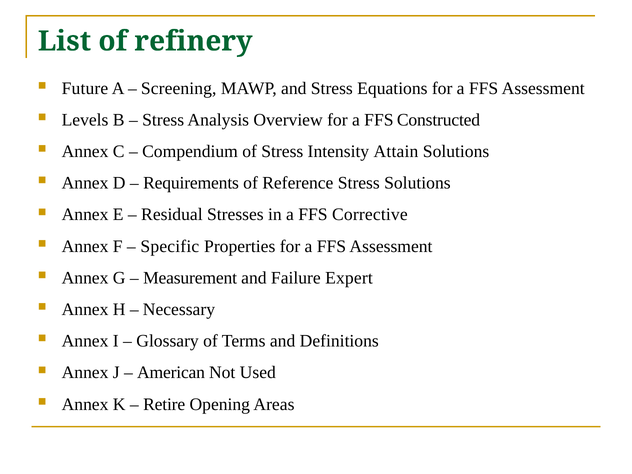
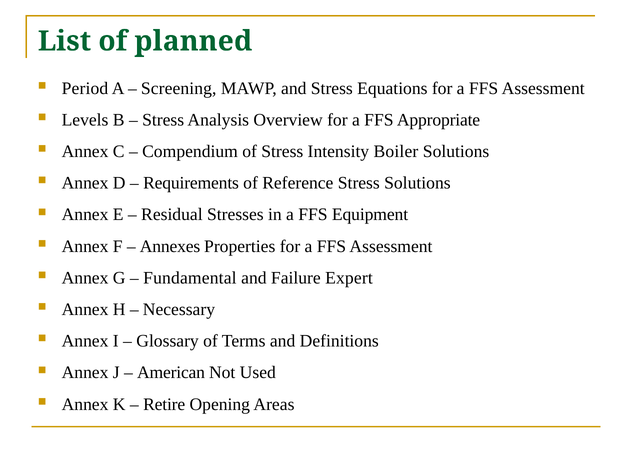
refinery: refinery -> planned
Future: Future -> Period
Constructed: Constructed -> Appropriate
Attain: Attain -> Boiler
Corrective: Corrective -> Equipment
Specific: Specific -> Annexes
Measurement: Measurement -> Fundamental
